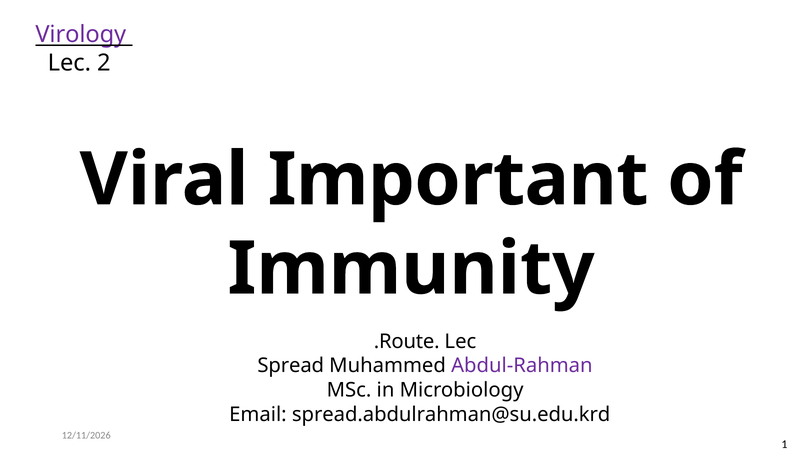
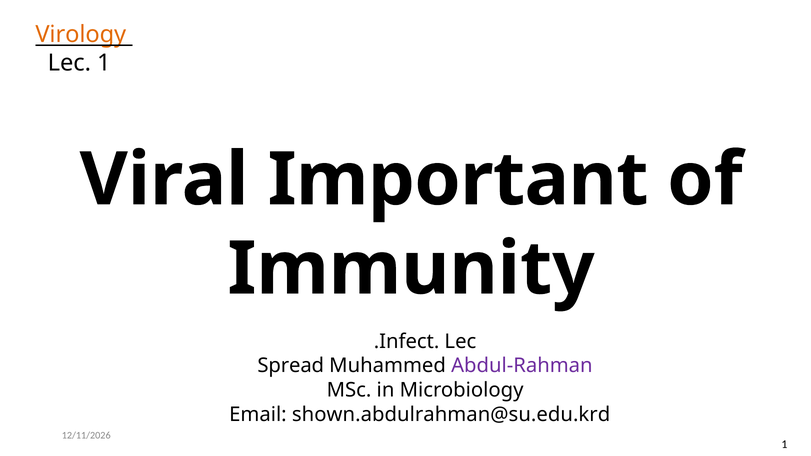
Virology colour: purple -> orange
Lec 2: 2 -> 1
Route: Route -> Infect
spread.abdulrahman@su.edu.krd: spread.abdulrahman@su.edu.krd -> shown.abdulrahman@su.edu.krd
